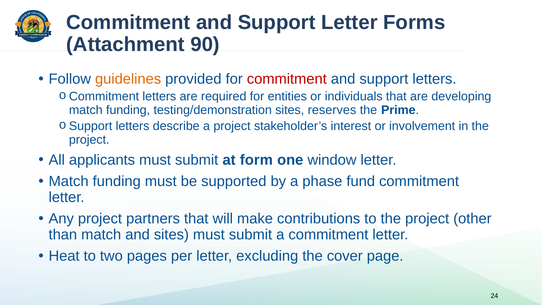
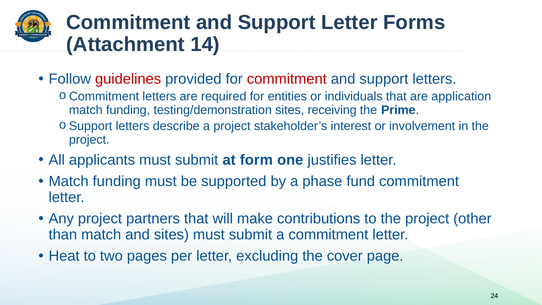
90: 90 -> 14
guidelines colour: orange -> red
developing: developing -> application
reserves: reserves -> receiving
window: window -> justifies
